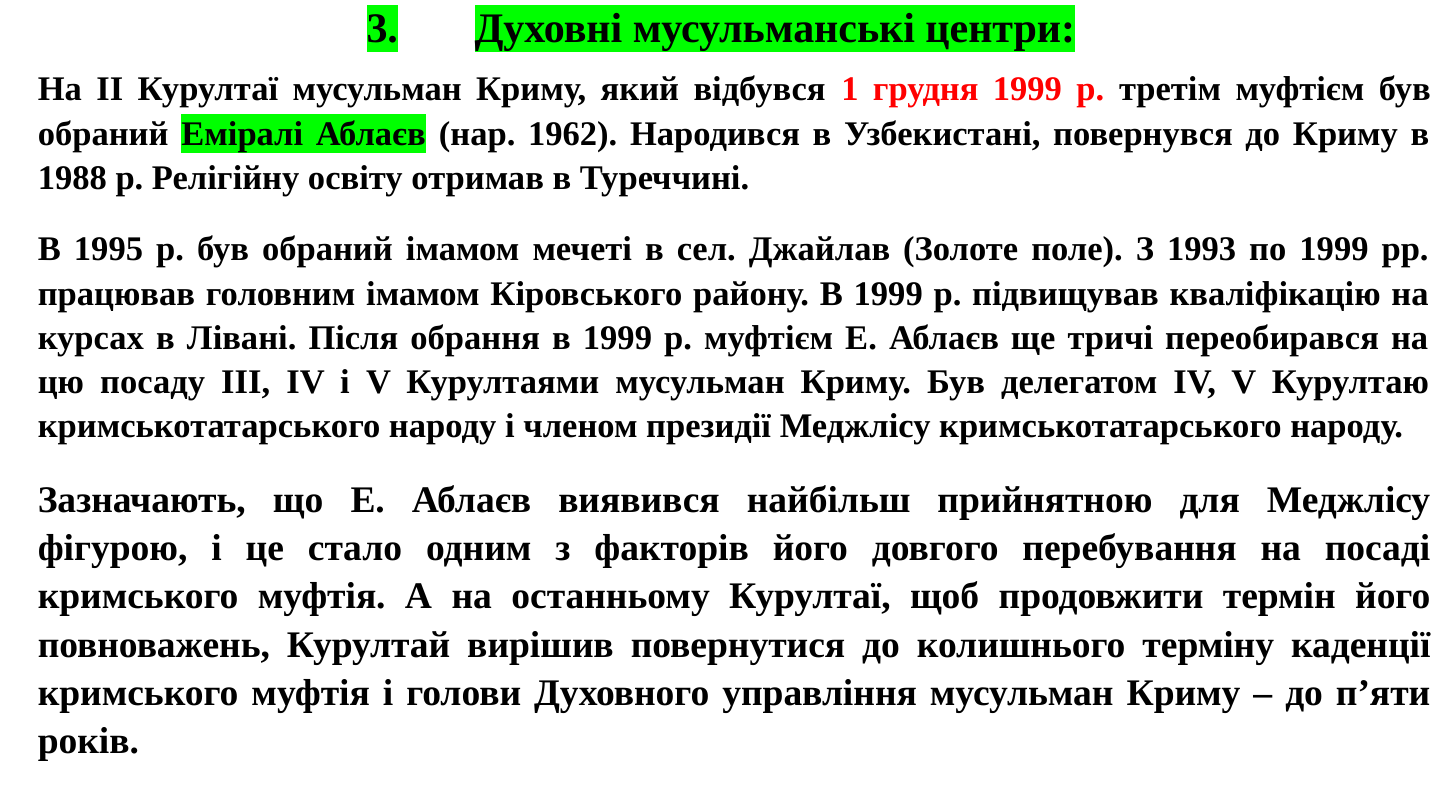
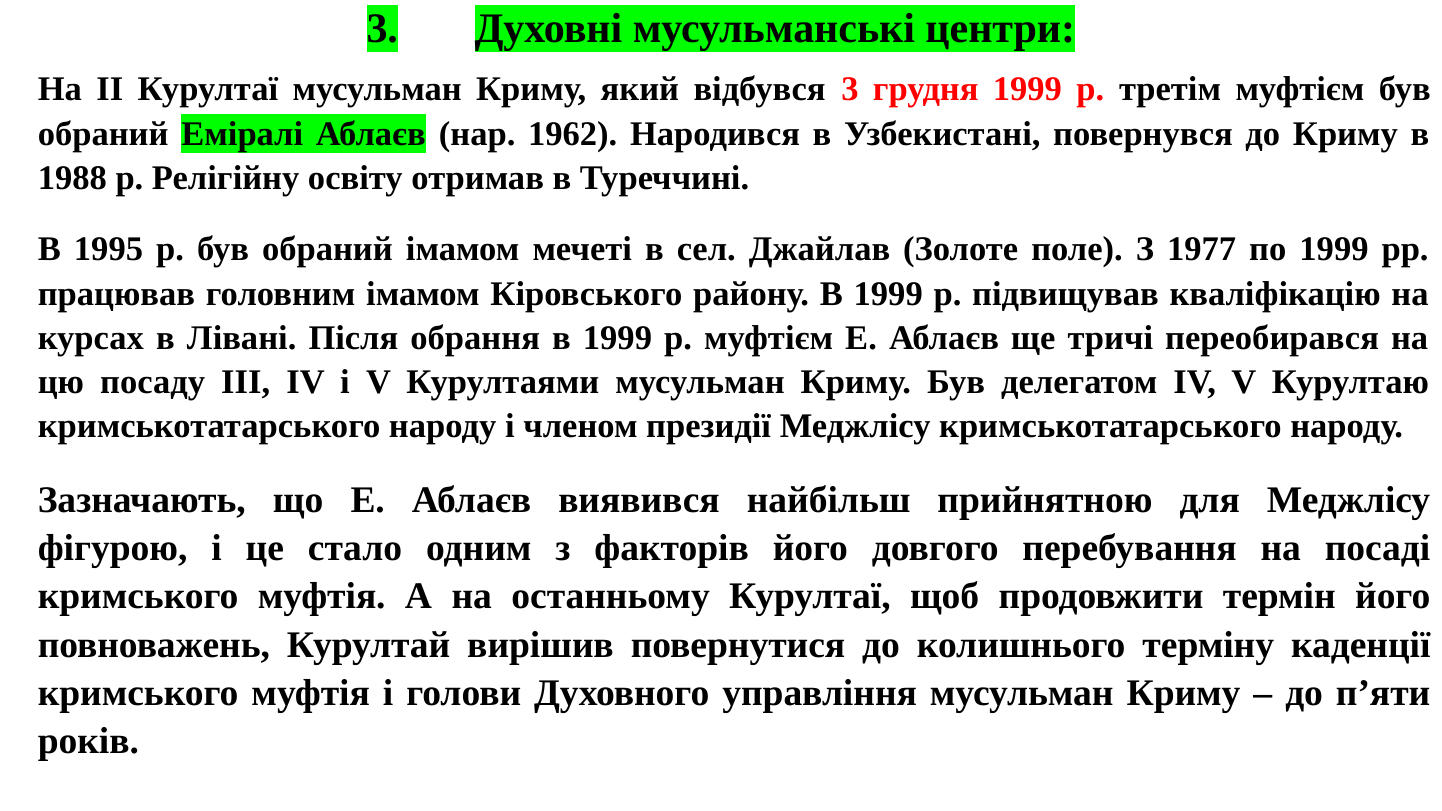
відбувся 1: 1 -> 3
1993: 1993 -> 1977
